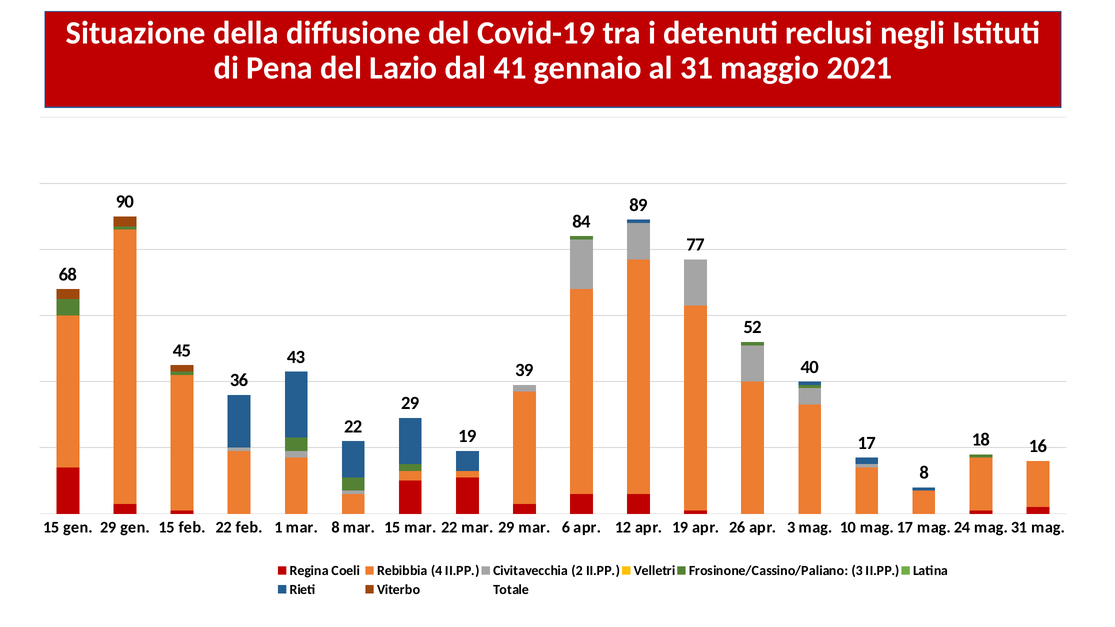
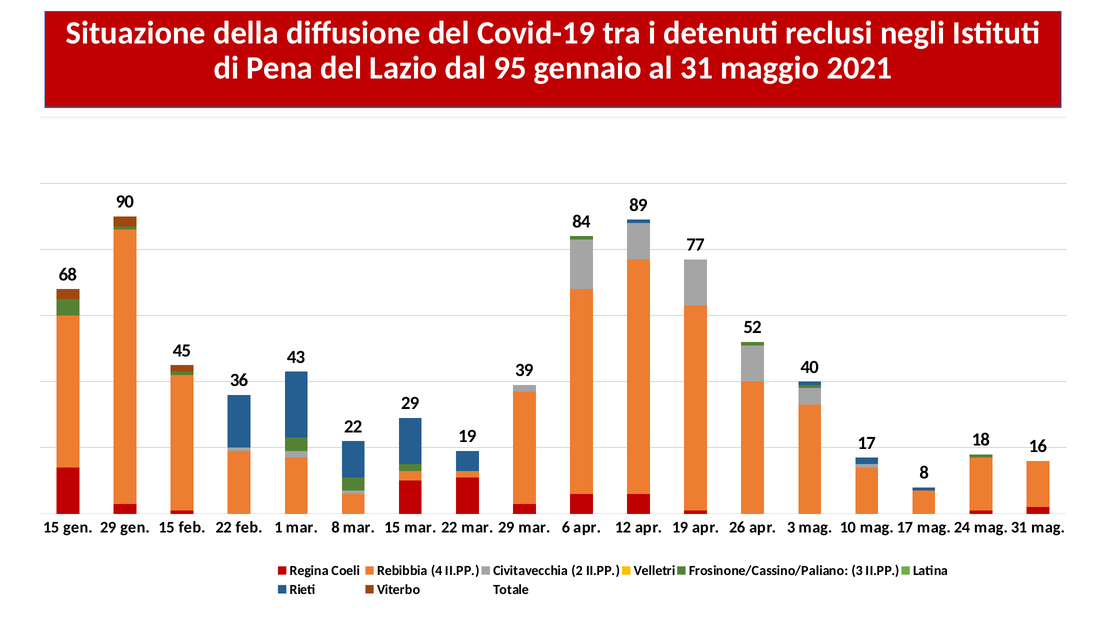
41: 41 -> 95
